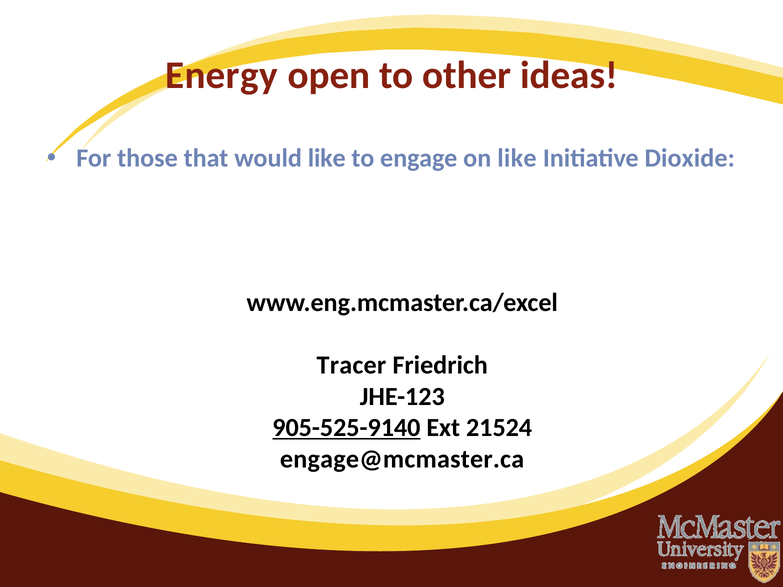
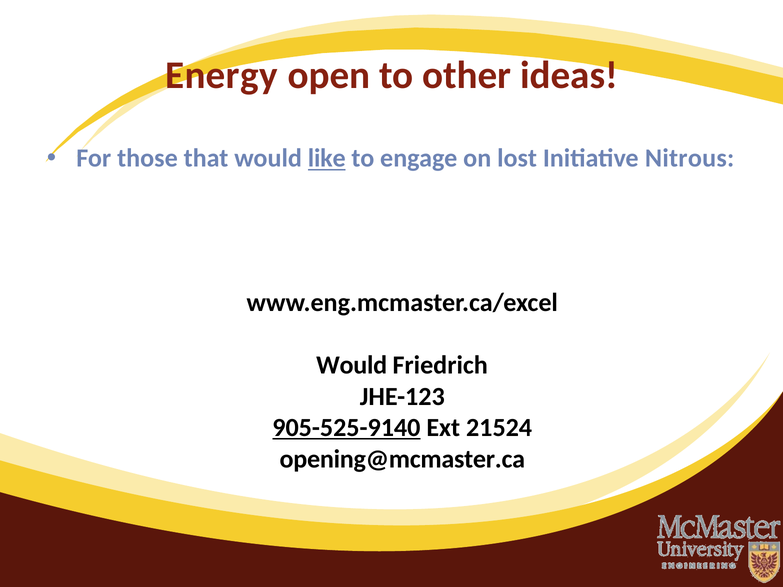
like at (327, 158) underline: none -> present
on like: like -> lost
Dioxide: Dioxide -> Nitrous
Tracer at (351, 365): Tracer -> Would
engage@mcmaster.ca: engage@mcmaster.ca -> opening@mcmaster.ca
